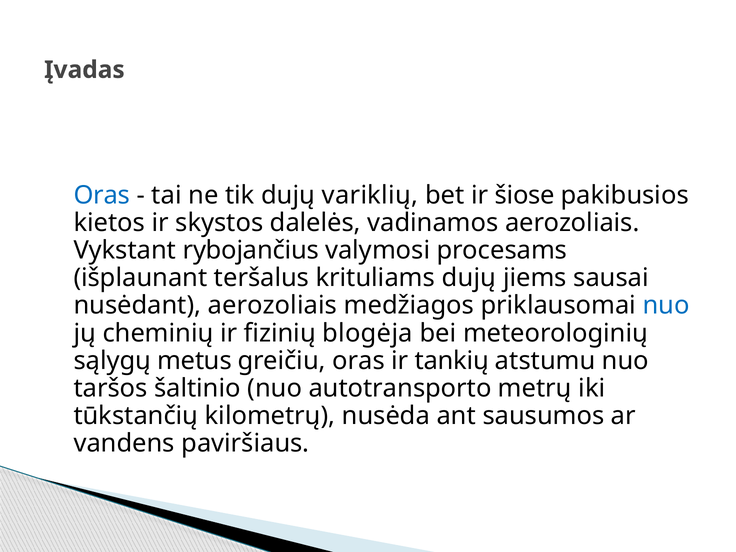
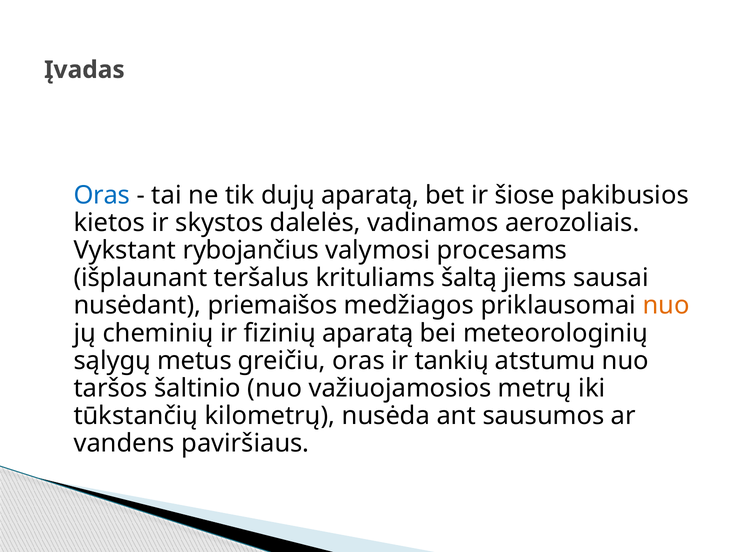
dujų variklių: variklių -> aparatą
krituliams dujų: dujų -> šaltą
nusėdant aerozoliais: aerozoliais -> priemaišos
nuo at (666, 306) colour: blue -> orange
fizinių blogėja: blogėja -> aparatą
autotransporto: autotransporto -> važiuojamosios
